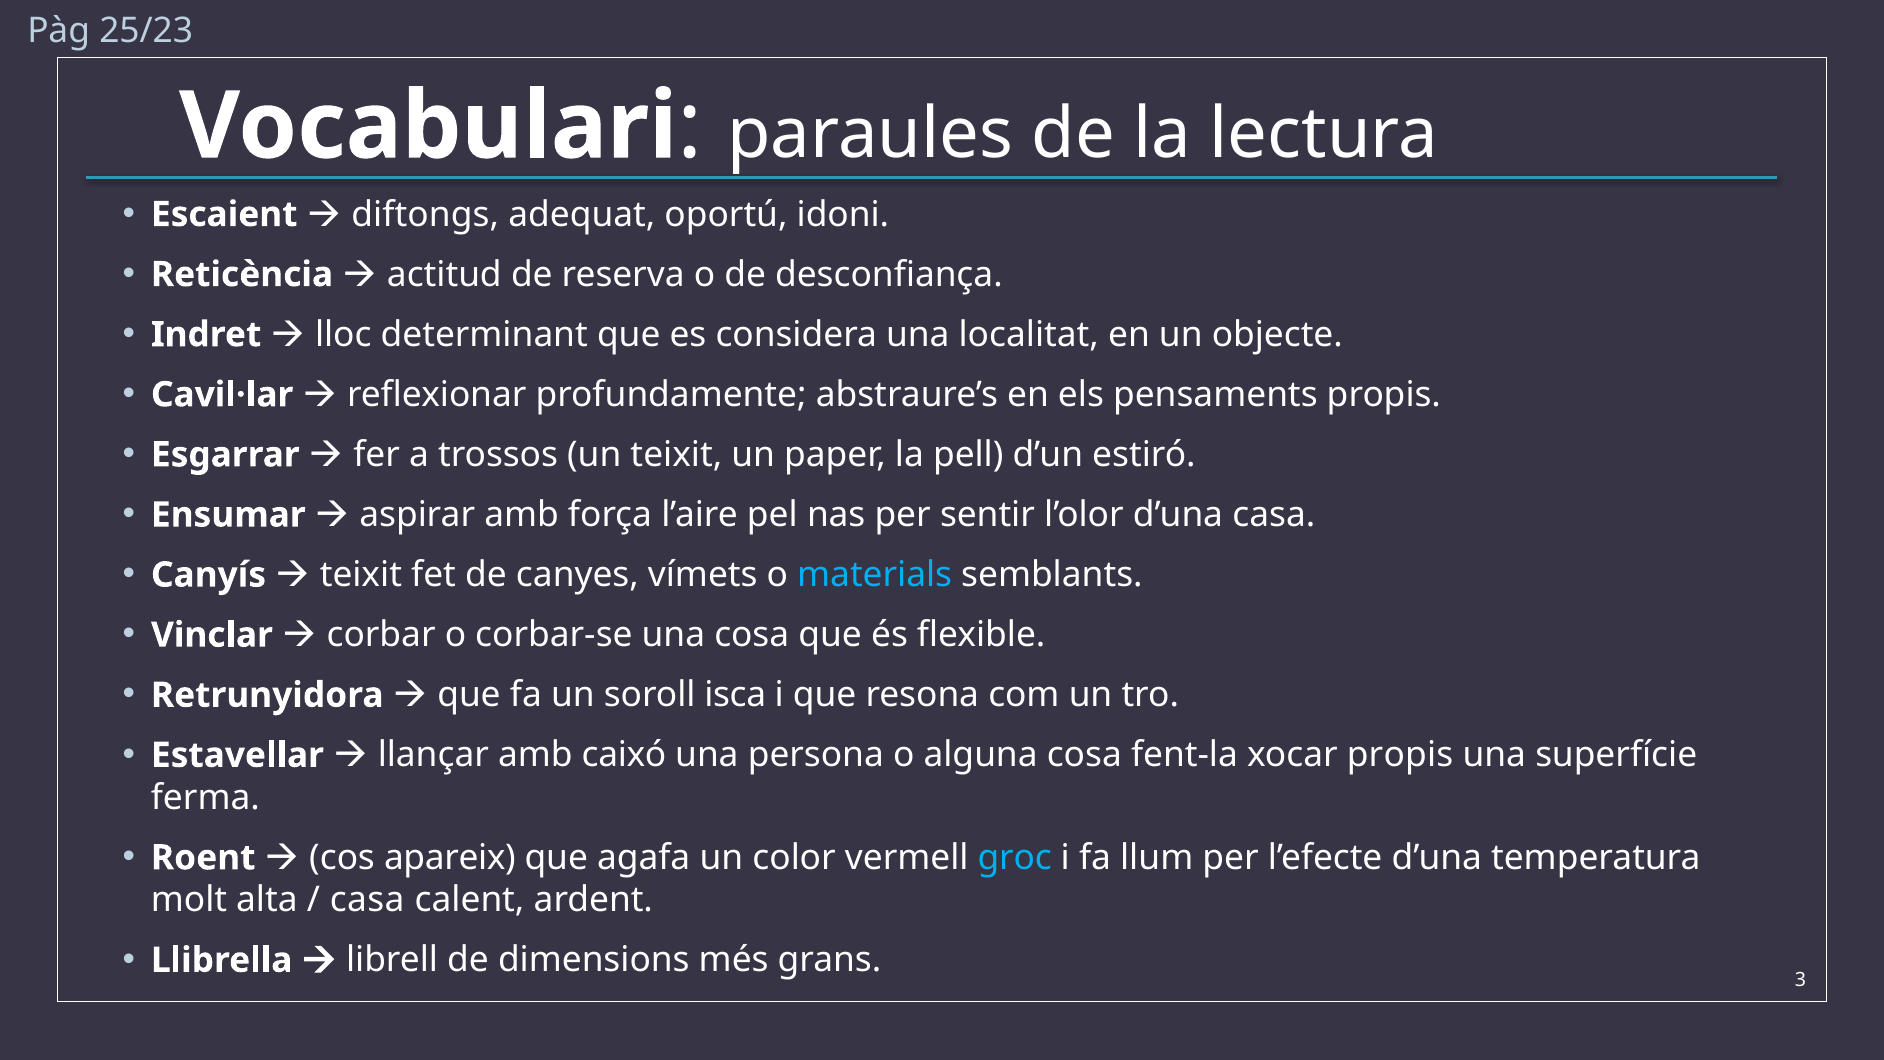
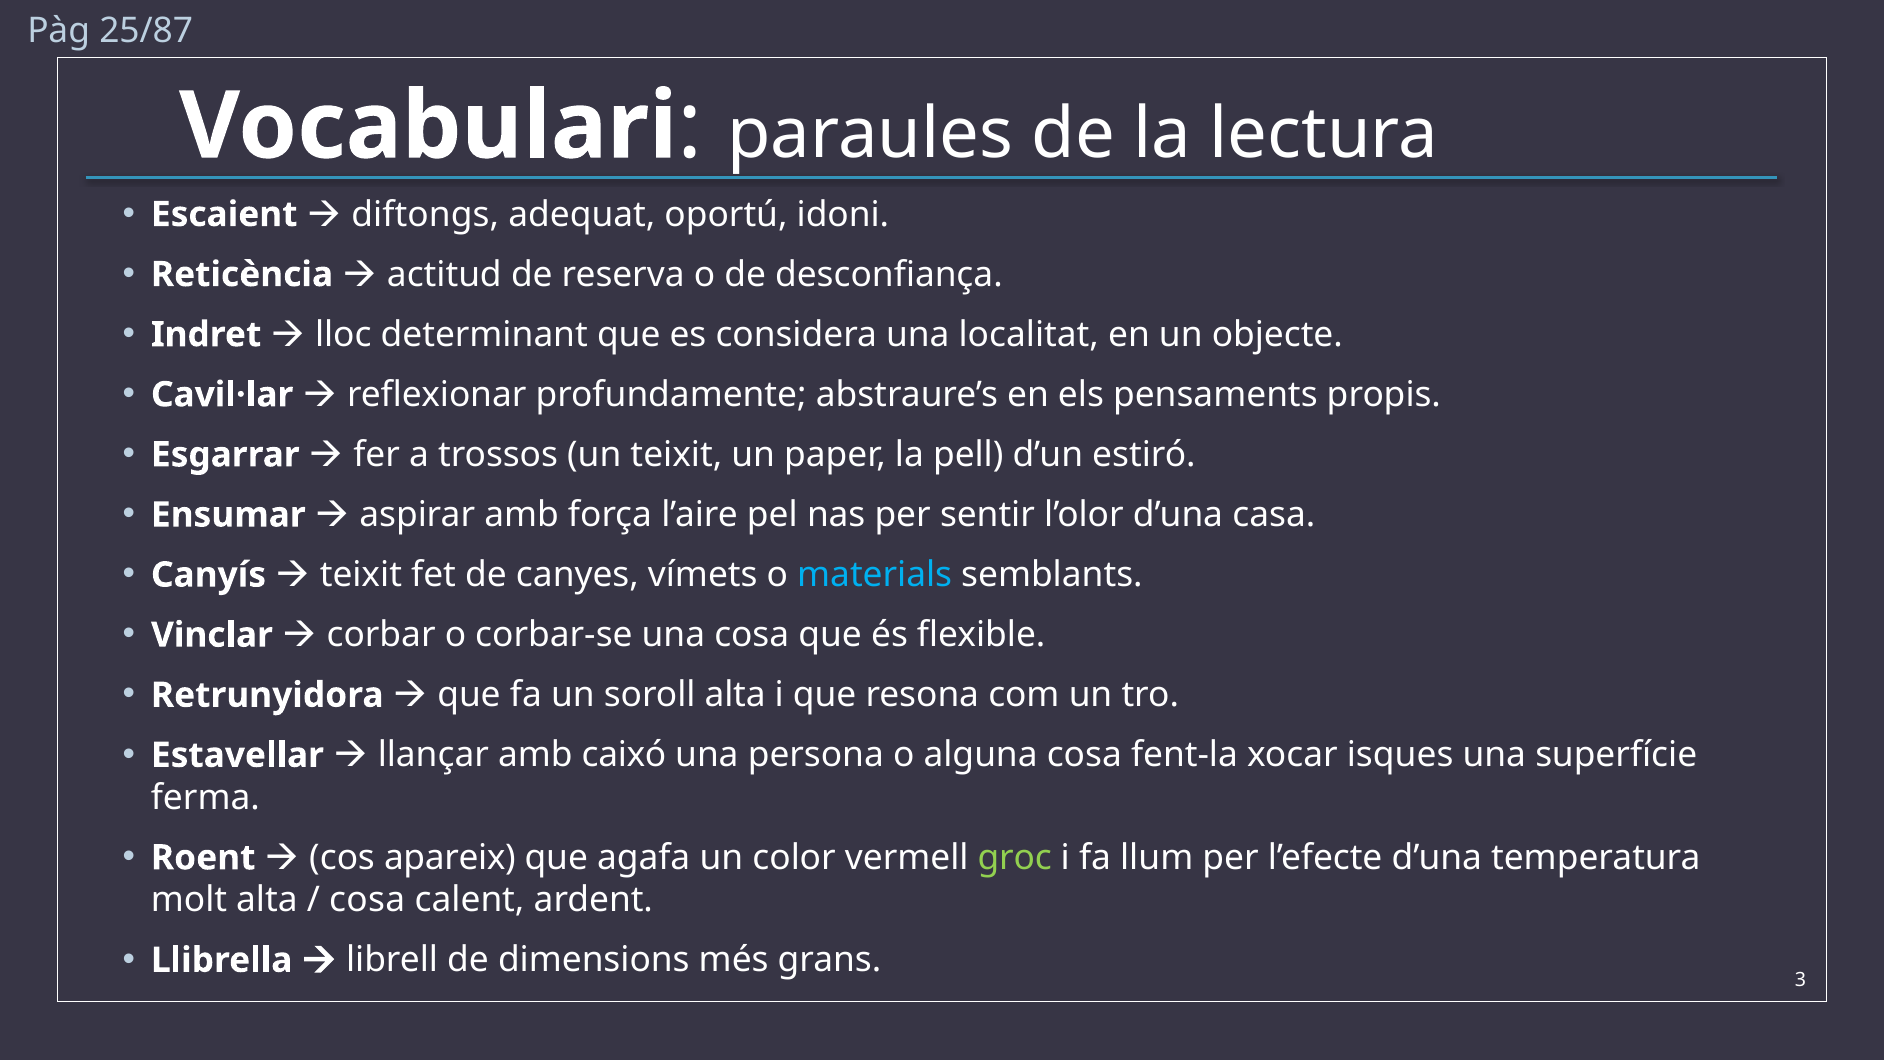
25/23: 25/23 -> 25/87
soroll isca: isca -> alta
xocar propis: propis -> isques
groc colour: light blue -> light green
casa at (367, 900): casa -> cosa
